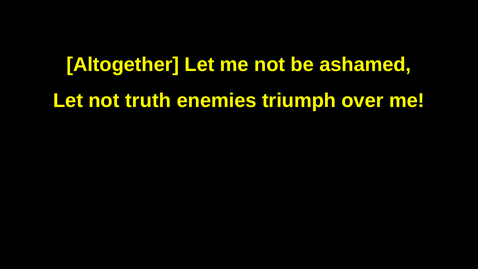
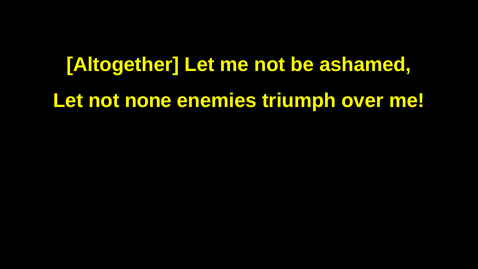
truth: truth -> none
